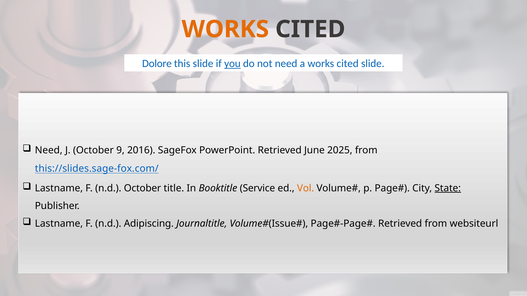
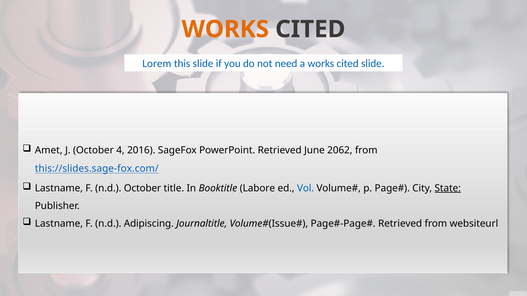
Dolore: Dolore -> Lorem
you underline: present -> none
Need at (49, 150): Need -> Amet
9: 9 -> 4
2025: 2025 -> 2062
Service: Service -> Labore
Vol colour: orange -> blue
